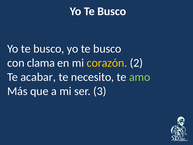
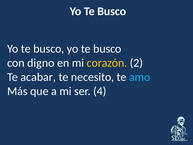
clama: clama -> digno
amo colour: light green -> light blue
3: 3 -> 4
